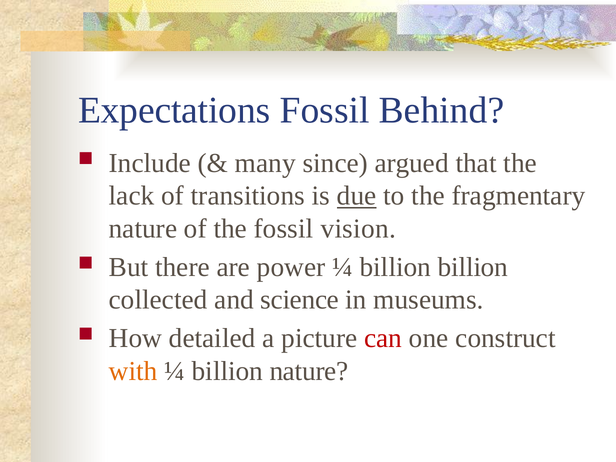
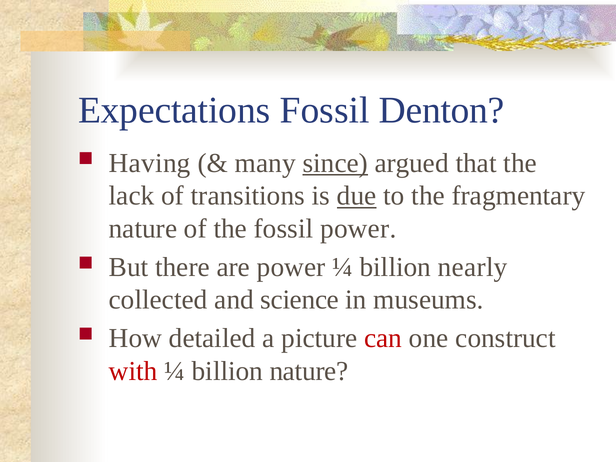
Behind: Behind -> Denton
Include: Include -> Having
since underline: none -> present
fossil vision: vision -> power
billion billion: billion -> nearly
with colour: orange -> red
